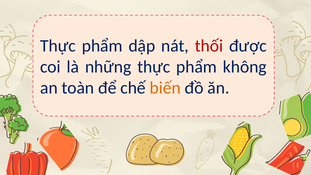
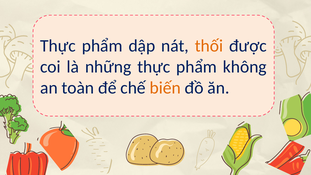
thối colour: red -> orange
